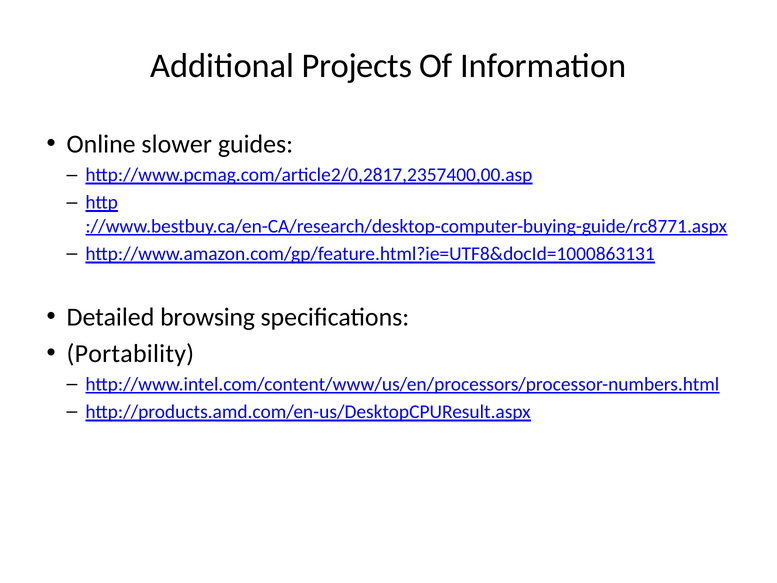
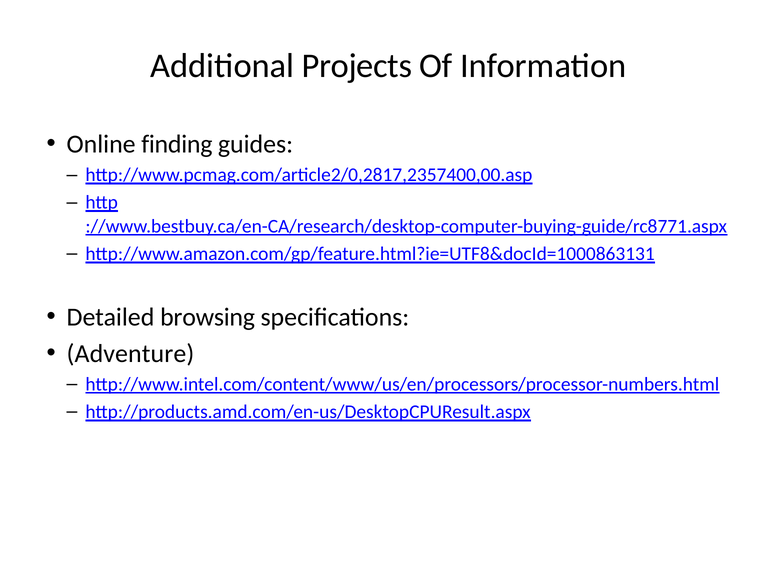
slower: slower -> finding
Portability: Portability -> Adventure
